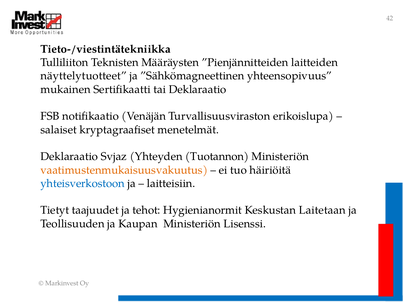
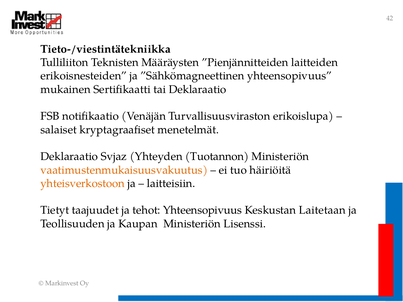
näyttelytuotteet: näyttelytuotteet -> erikoisnesteiden
yhteisverkostoon colour: blue -> orange
tehot Hygienianormit: Hygienianormit -> Yhteensopivuus
